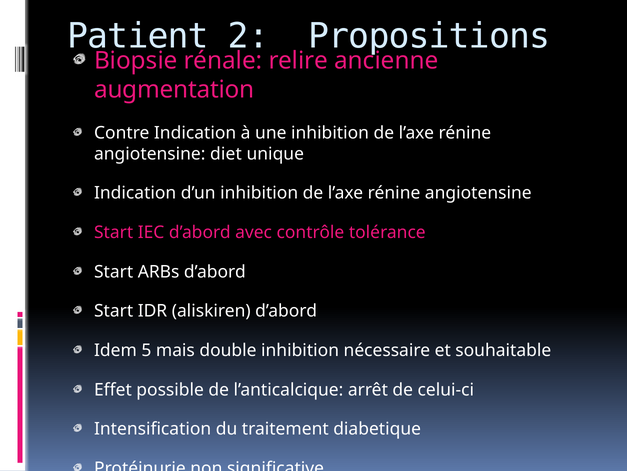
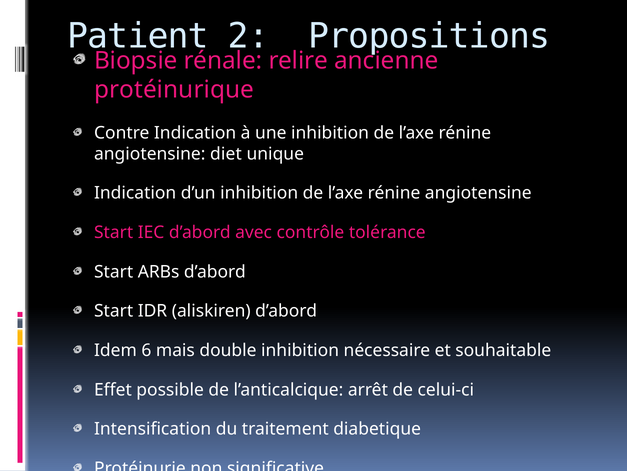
augmentation: augmentation -> protéinurique
5: 5 -> 6
